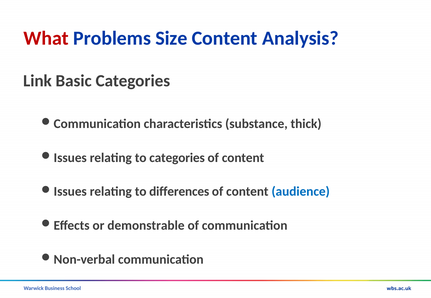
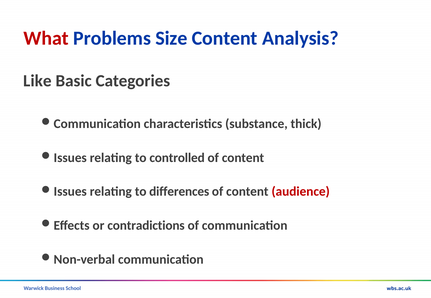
Link: Link -> Like
to categories: categories -> controlled
audience colour: blue -> red
demonstrable: demonstrable -> contradictions
